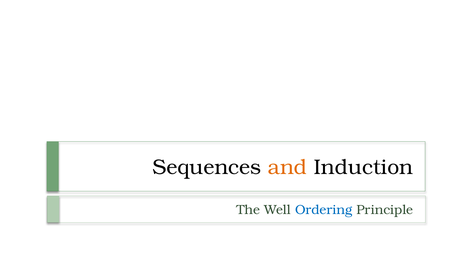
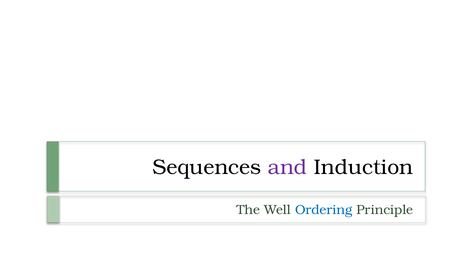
and colour: orange -> purple
